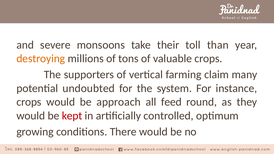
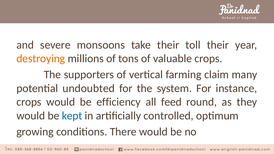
toll than: than -> their
approach: approach -> efficiency
kept colour: red -> blue
